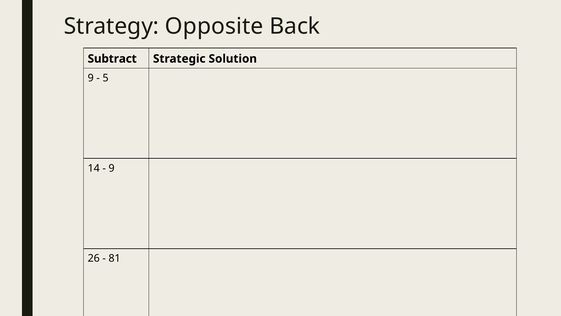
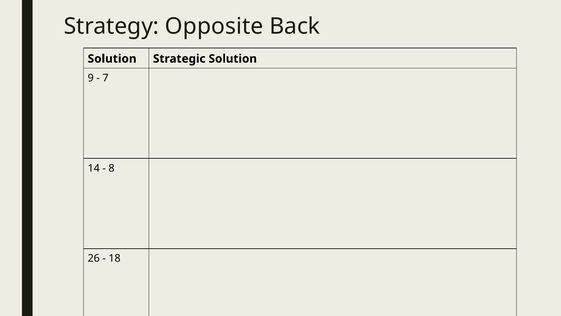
Subtract at (112, 59): Subtract -> Solution
5: 5 -> 7
9 at (112, 168): 9 -> 8
81: 81 -> 18
